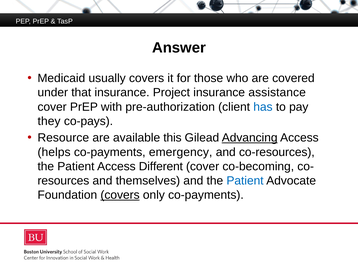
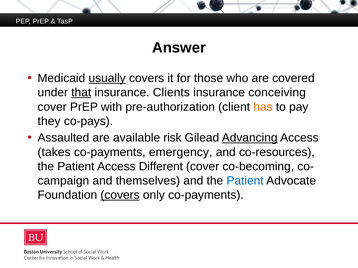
usually underline: none -> present
that underline: none -> present
Project: Project -> Clients
assistance: assistance -> conceiving
has colour: blue -> orange
Resource: Resource -> Assaulted
this: this -> risk
helps: helps -> takes
resources: resources -> campaign
